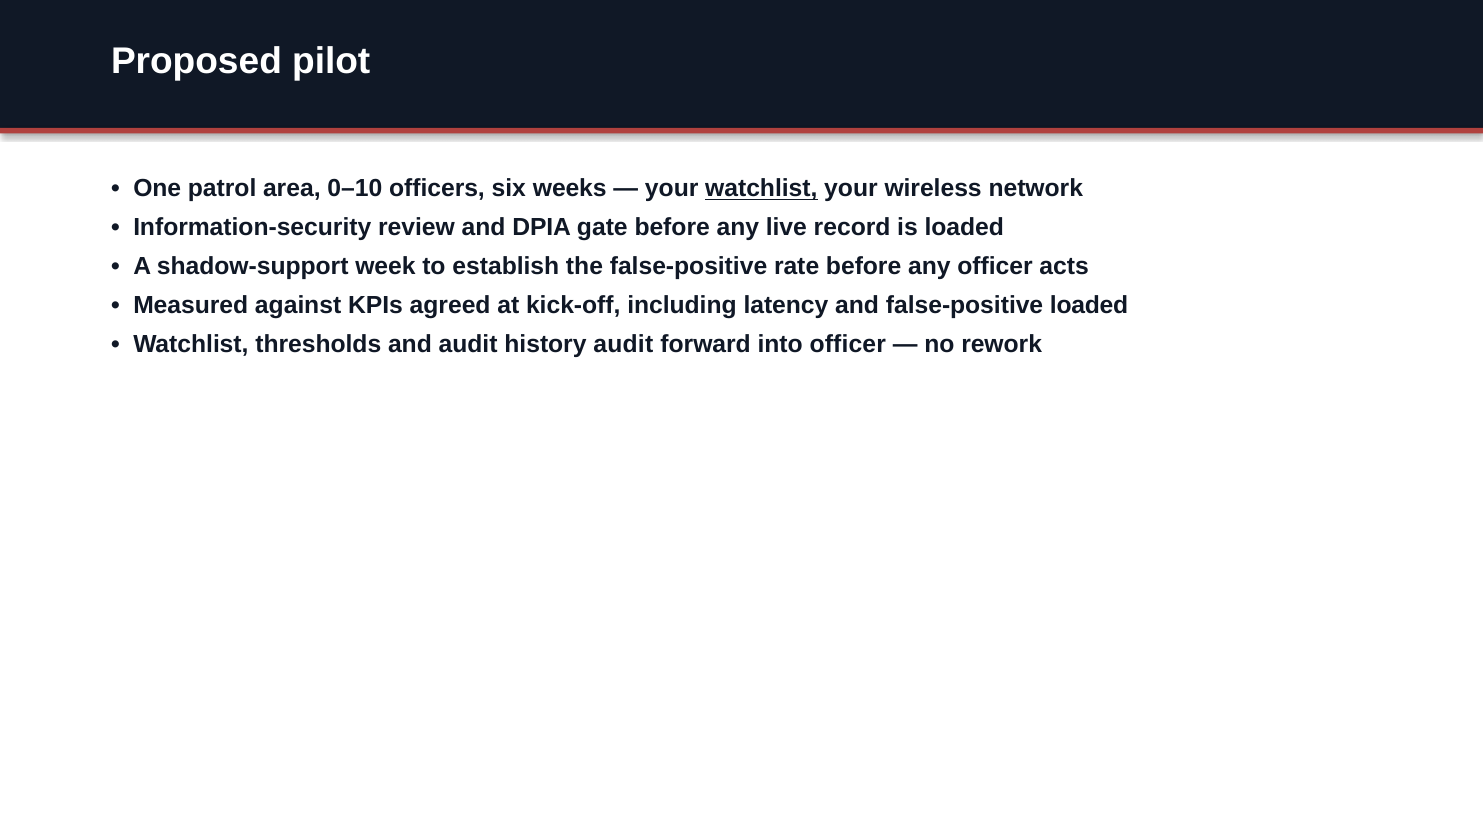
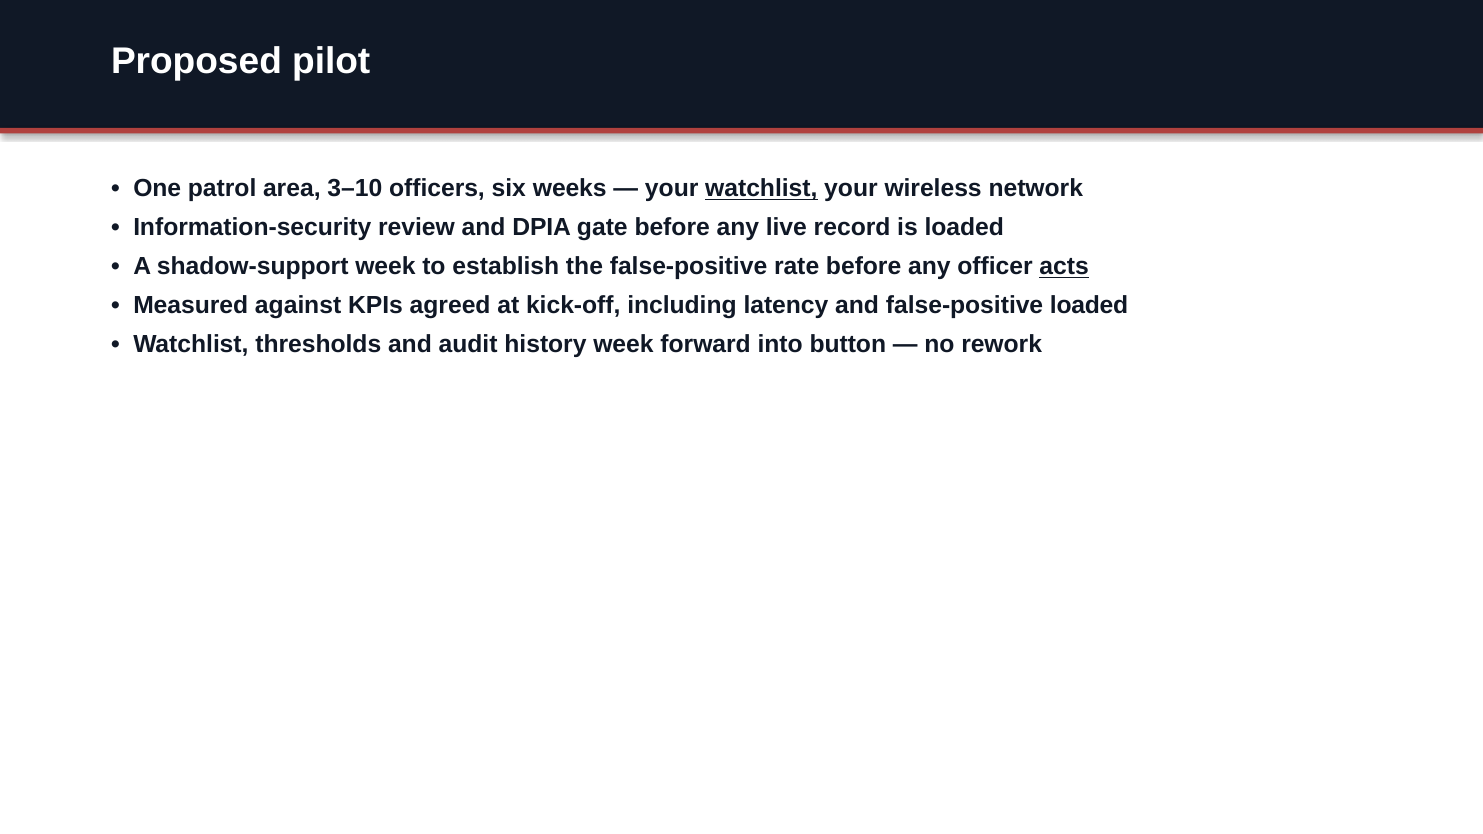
0–10: 0–10 -> 3–10
acts underline: none -> present
history audit: audit -> week
into officer: officer -> button
